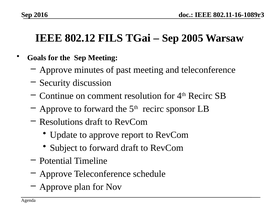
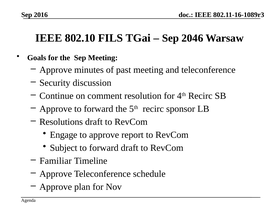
802.12: 802.12 -> 802.10
2005: 2005 -> 2046
Update: Update -> Engage
Potential: Potential -> Familiar
